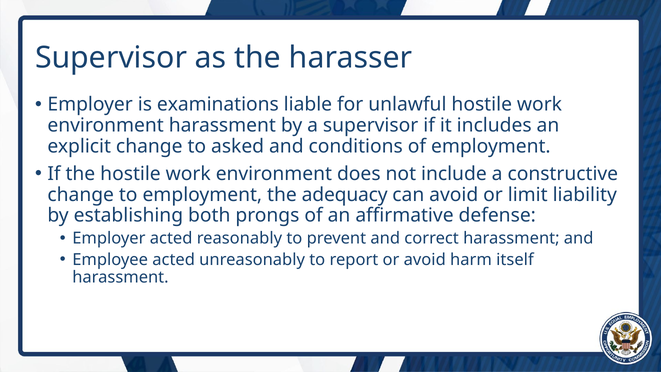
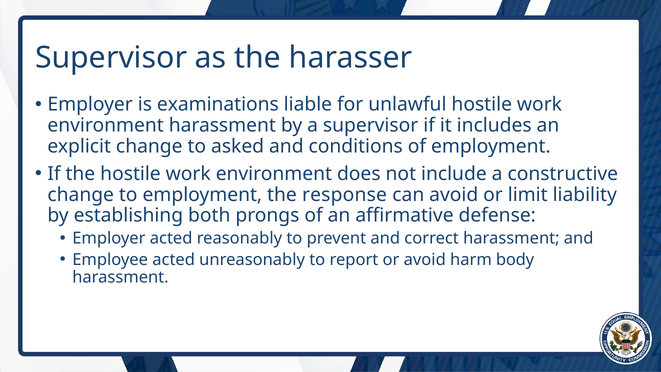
adequacy: adequacy -> response
itself: itself -> body
